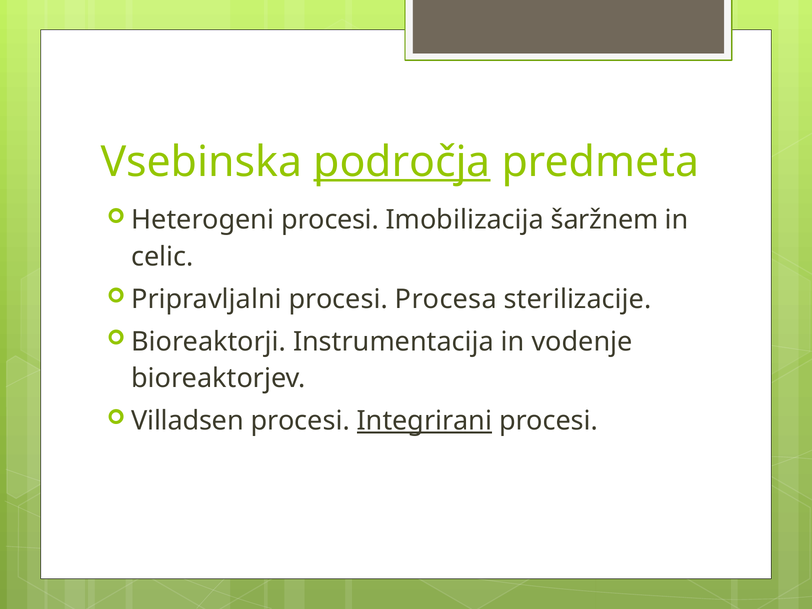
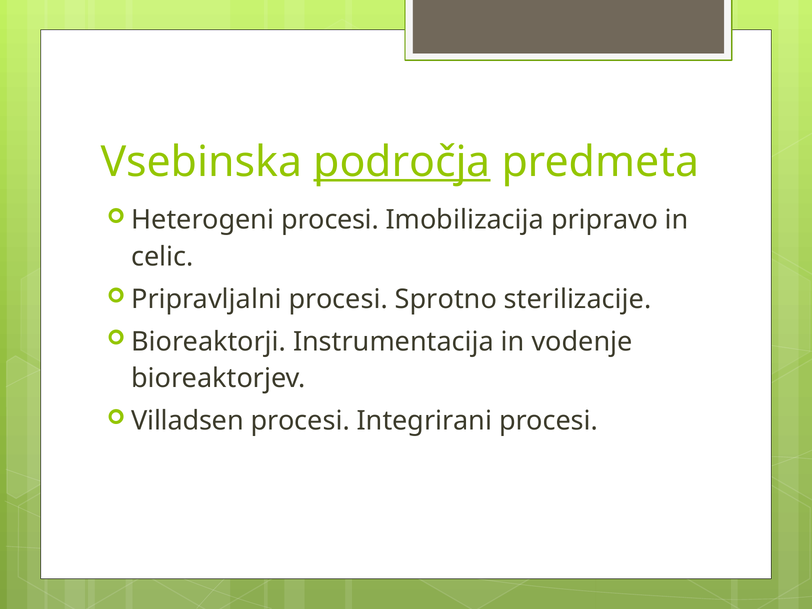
šaržnem: šaržnem -> pripravo
Procesa: Procesa -> Sprotno
Integrirani underline: present -> none
